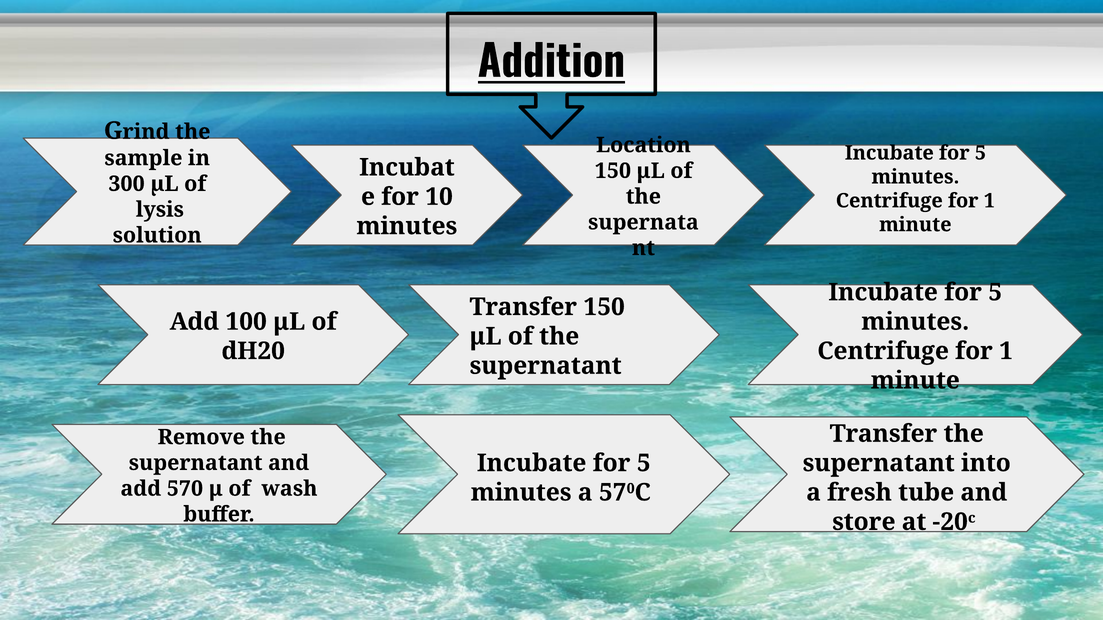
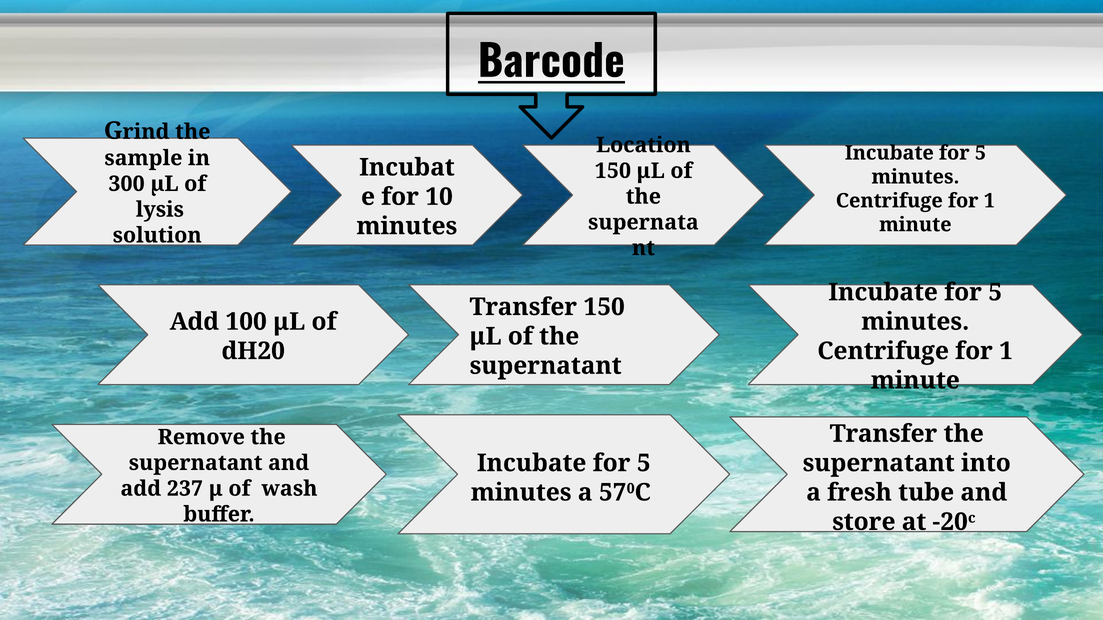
Addition: Addition -> Barcode
570: 570 -> 237
